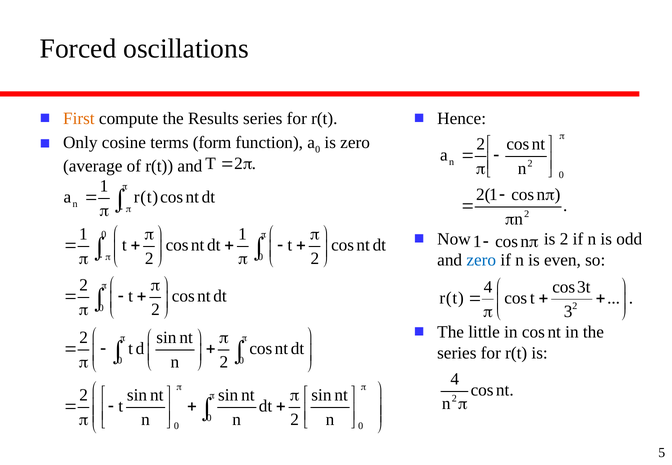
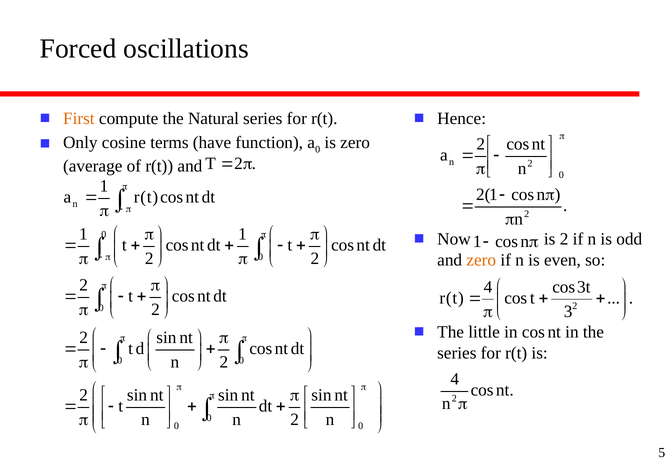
Results: Results -> Natural
form: form -> have
zero at (481, 260) colour: blue -> orange
